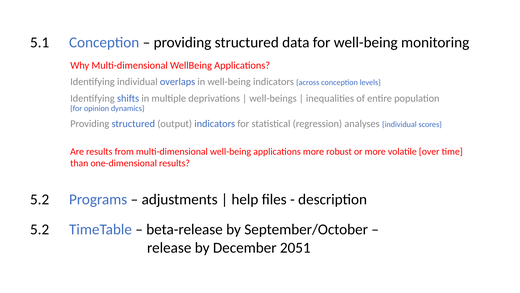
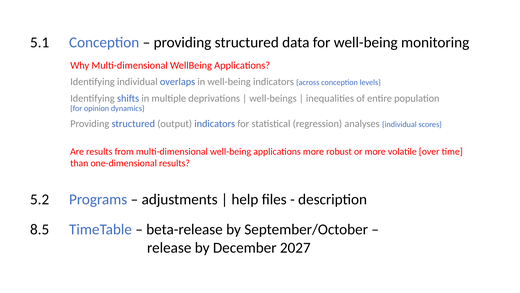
5.2 at (40, 229): 5.2 -> 8.5
2051: 2051 -> 2027
